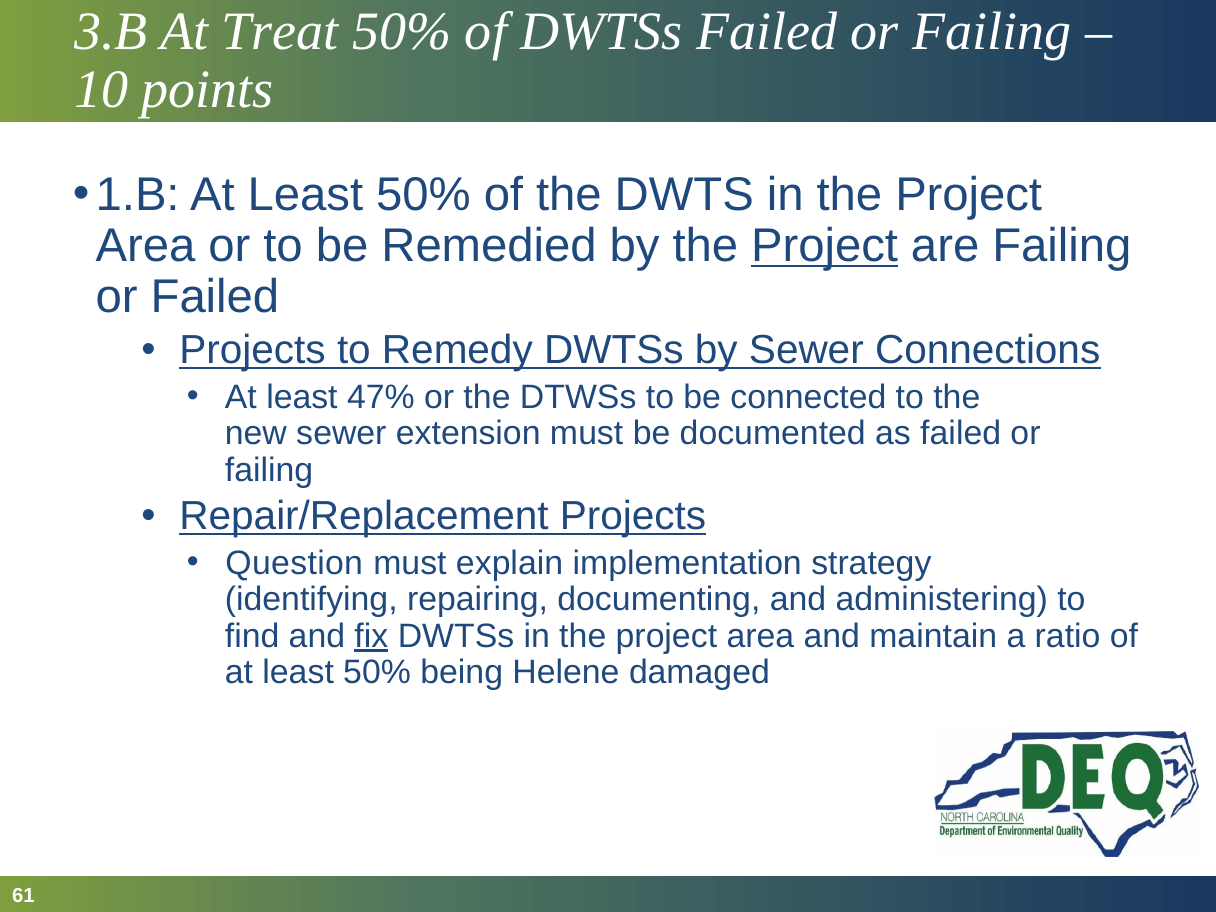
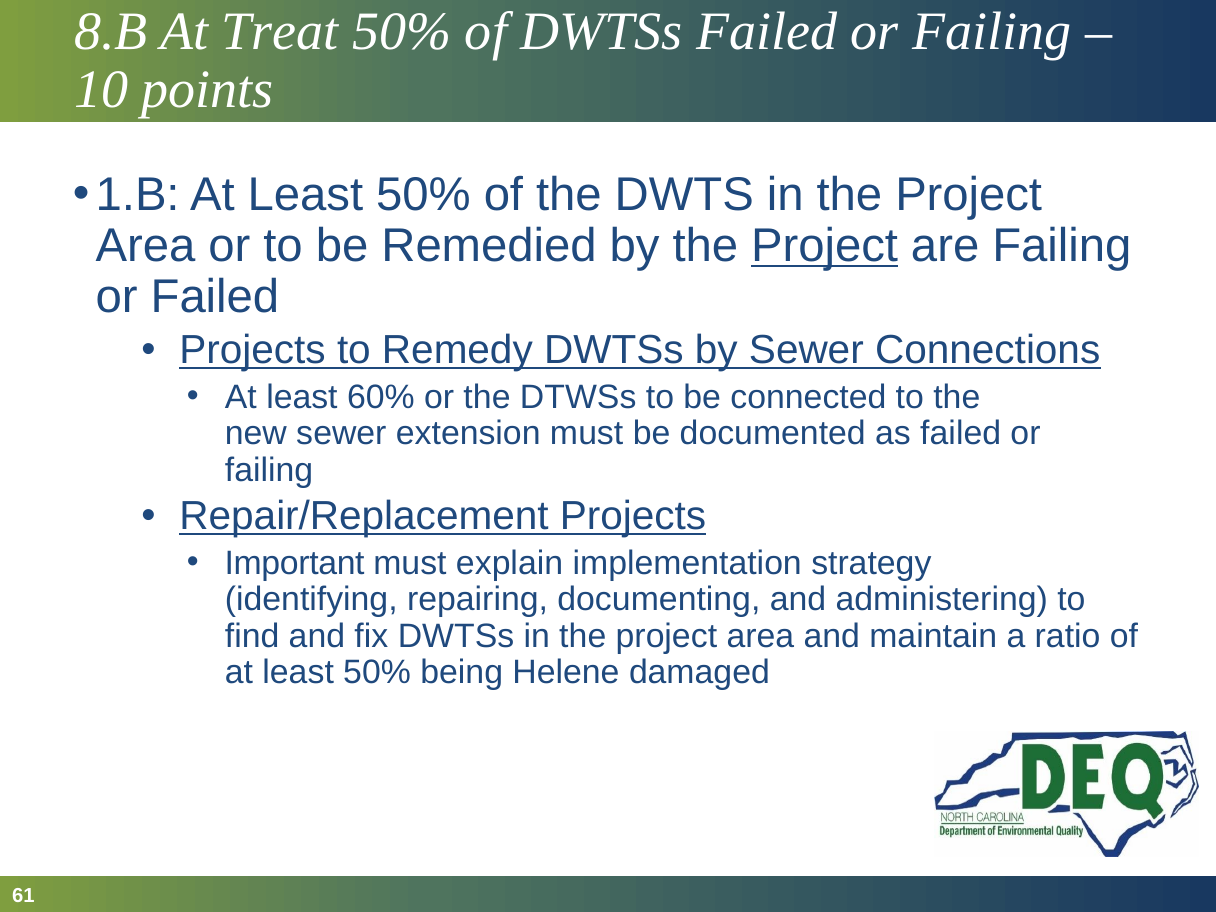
3.B: 3.B -> 8.B
47%: 47% -> 60%
Question: Question -> Important
fix underline: present -> none
